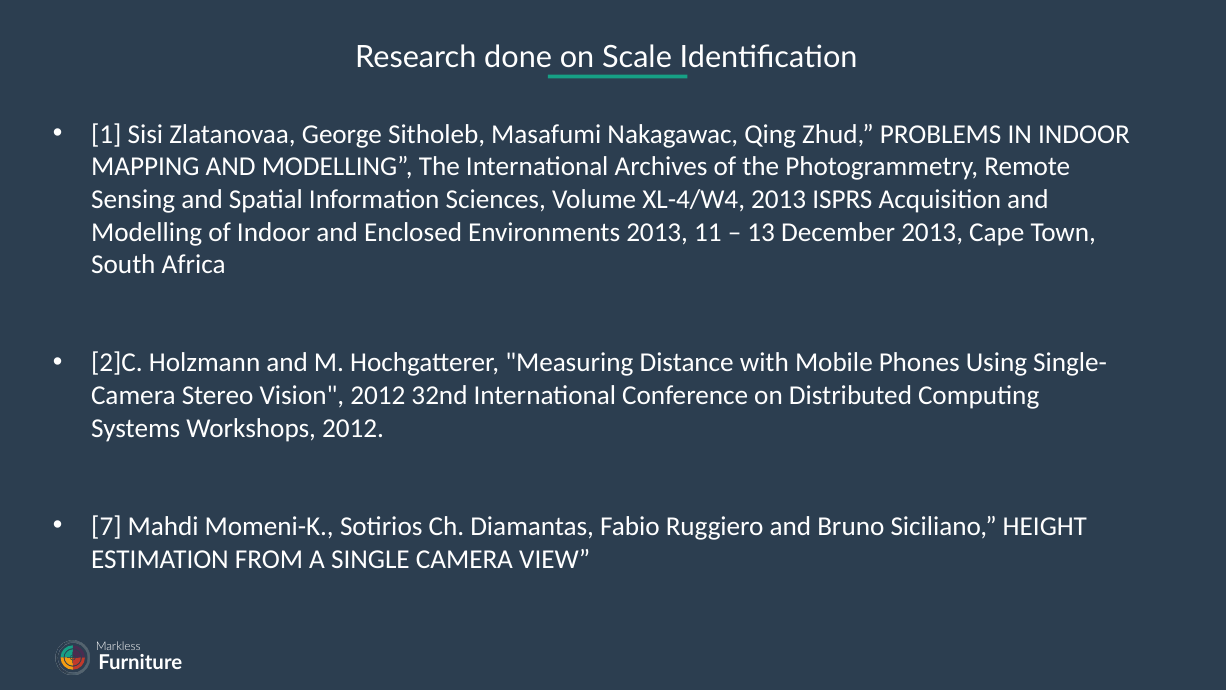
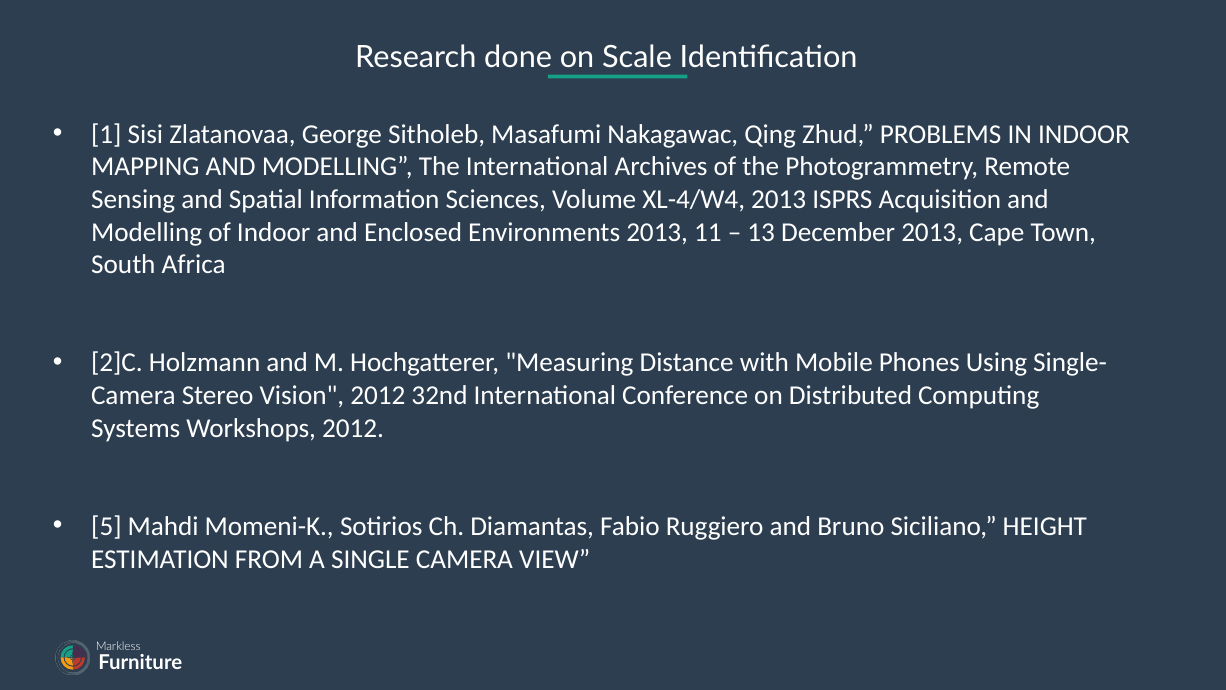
7: 7 -> 5
